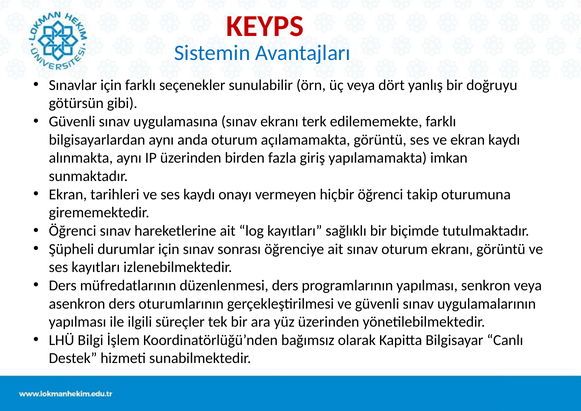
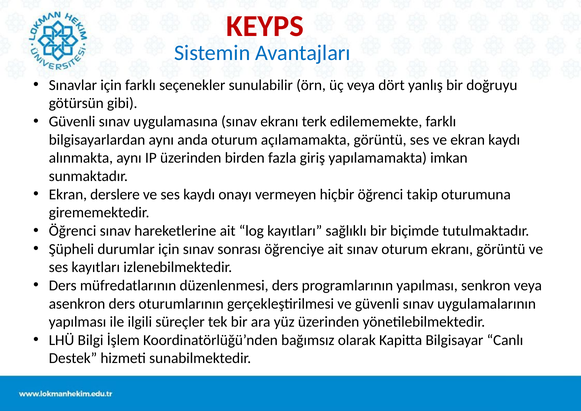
tarihleri: tarihleri -> derslere
